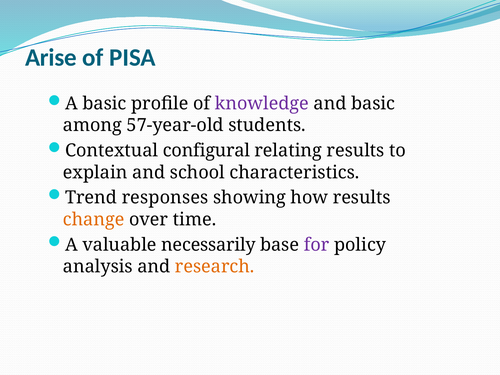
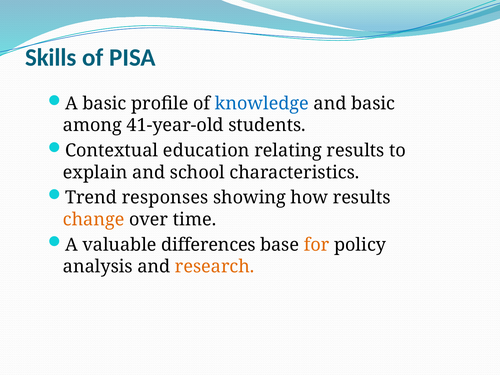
Arise: Arise -> Skills
knowledge colour: purple -> blue
57-year-old: 57-year-old -> 41-year-old
configural: configural -> education
necessarily: necessarily -> differences
for colour: purple -> orange
